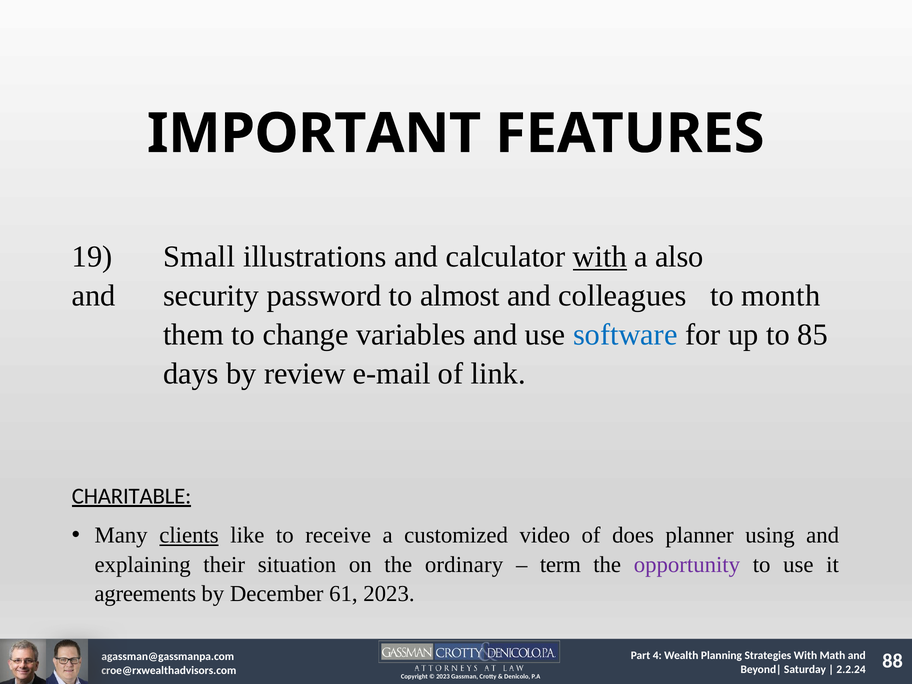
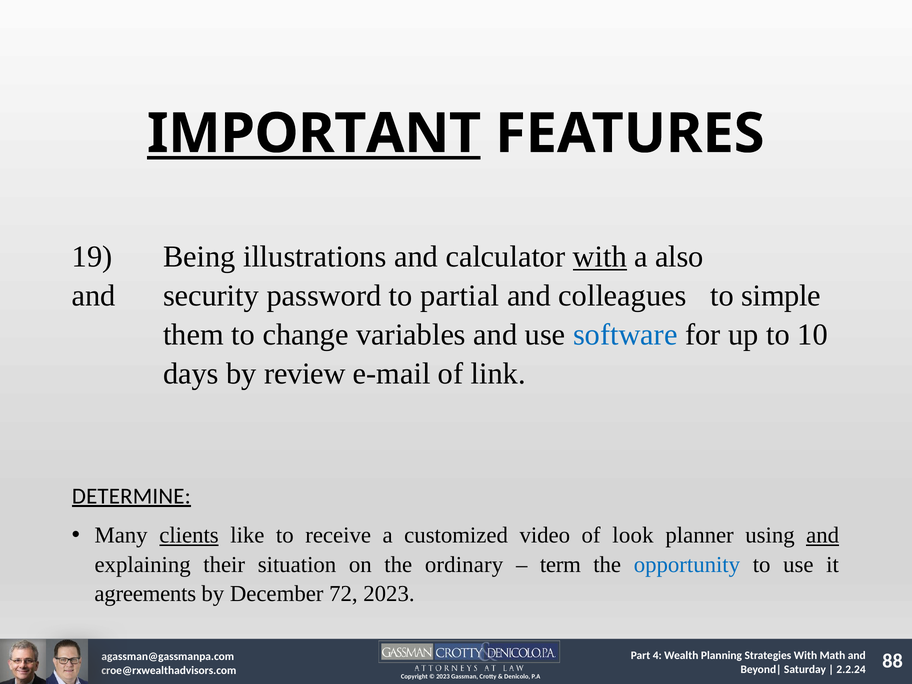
IMPORTANT underline: none -> present
Small: Small -> Being
almost: almost -> partial
month: month -> simple
85: 85 -> 10
CHARITABLE: CHARITABLE -> DETERMINE
does: does -> look
and at (823, 535) underline: none -> present
opportunity colour: purple -> blue
61: 61 -> 72
